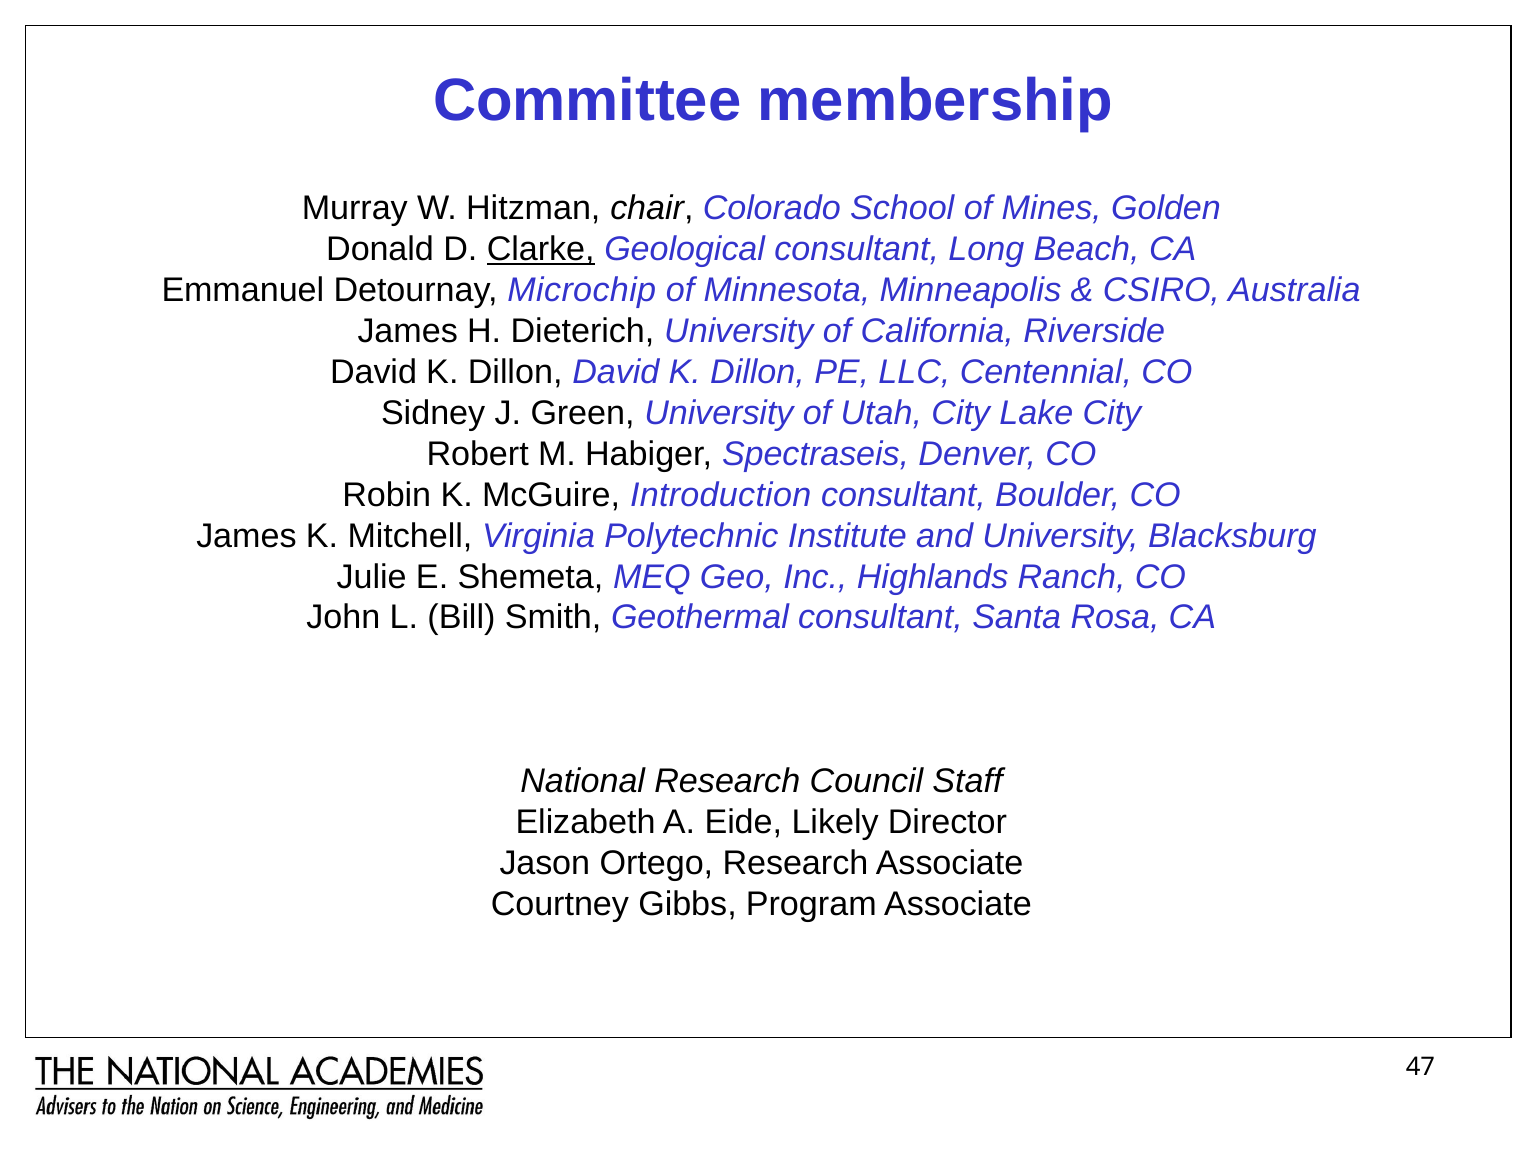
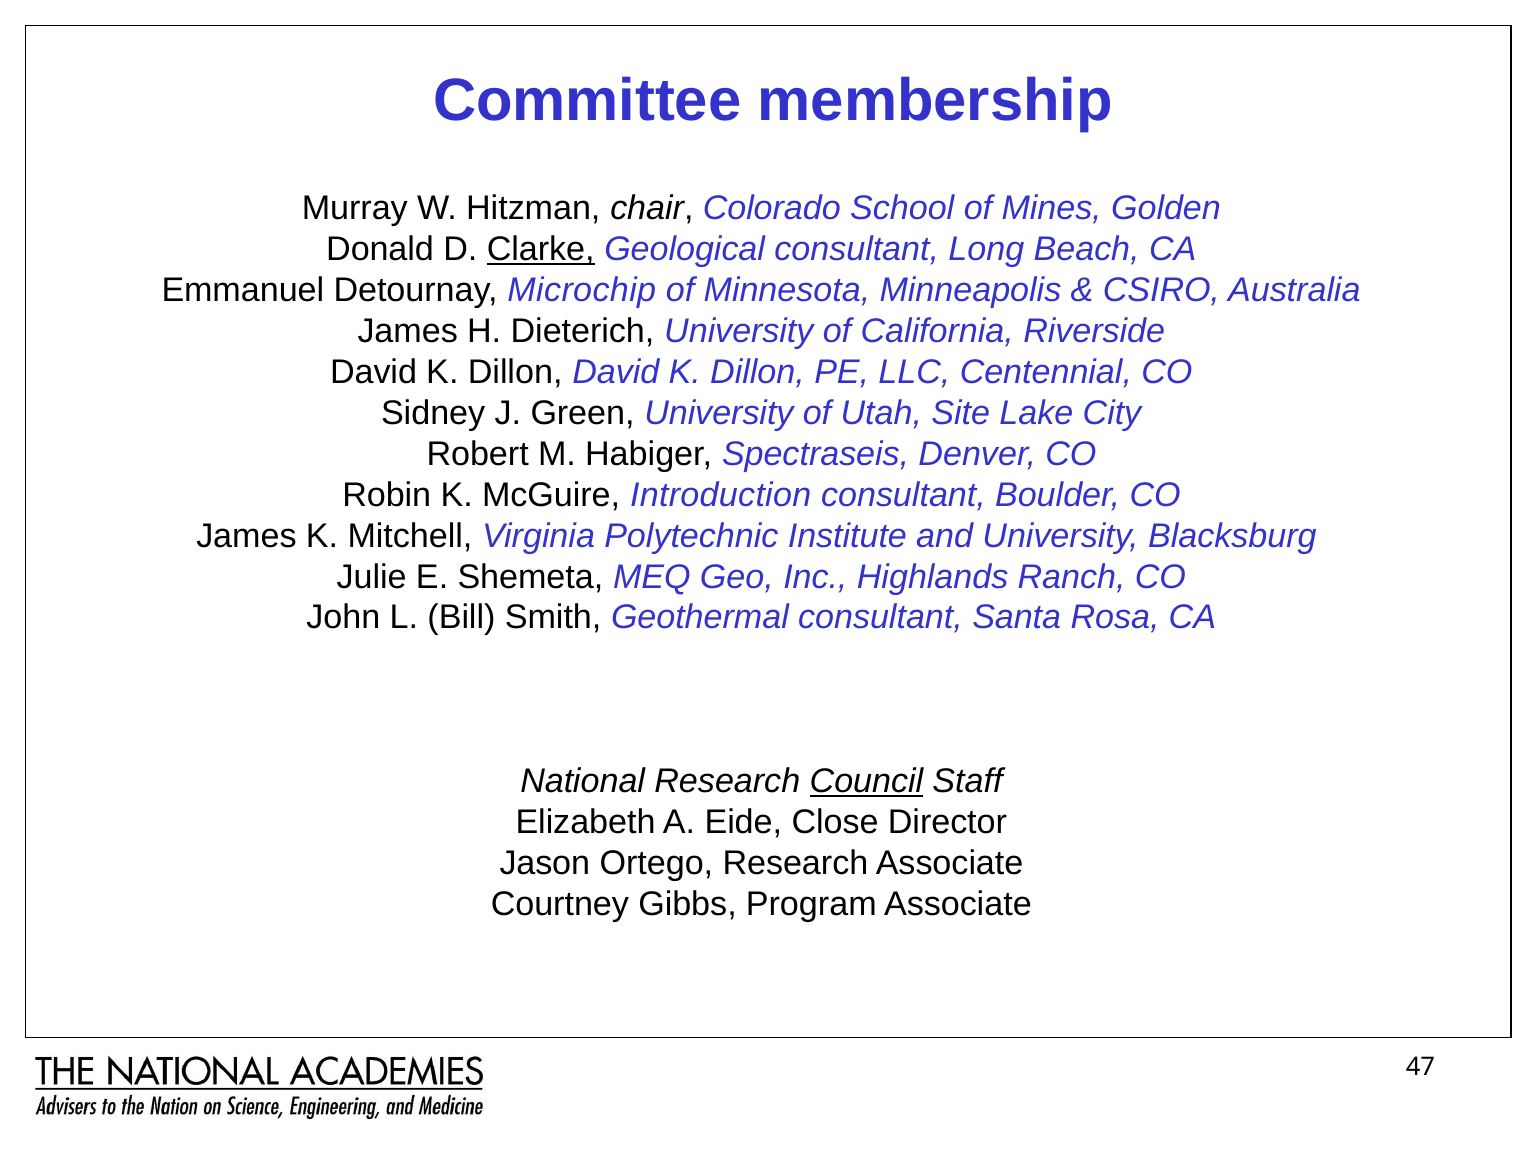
Utah City: City -> Site
Council underline: none -> present
Likely: Likely -> Close
